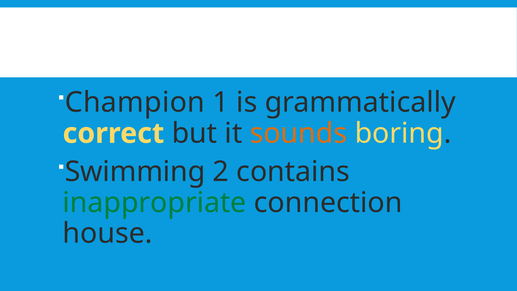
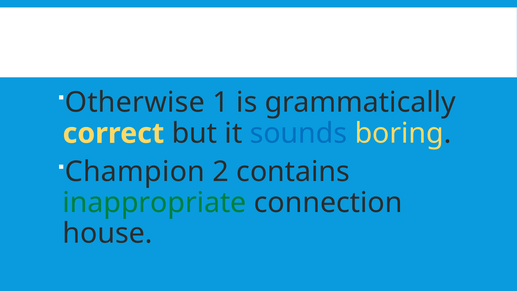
Champion: Champion -> Otherwise
sounds colour: orange -> blue
Swimming: Swimming -> Champion
